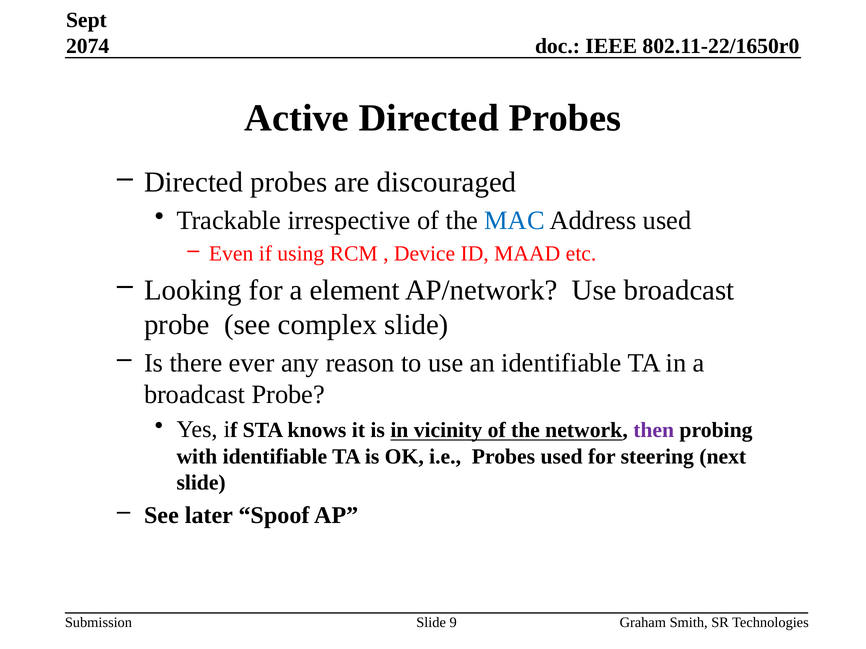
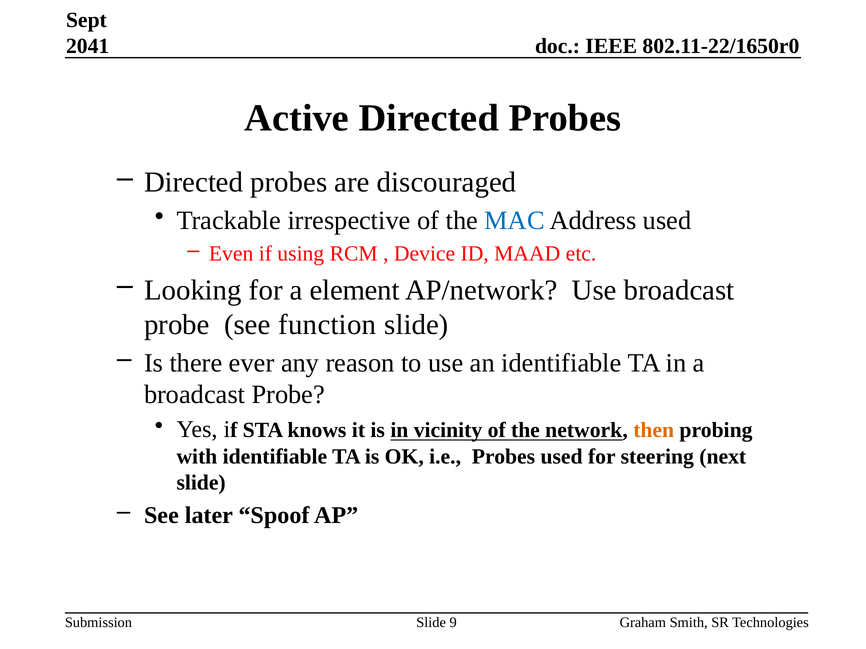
2074: 2074 -> 2041
complex: complex -> function
then colour: purple -> orange
